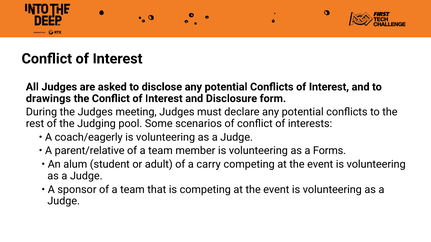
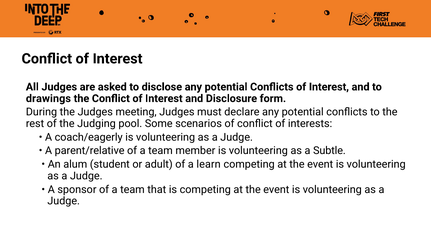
Forms: Forms -> Subtle
carry: carry -> learn
